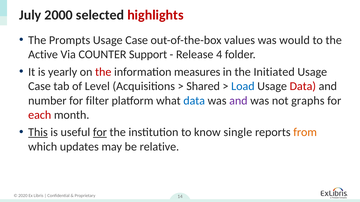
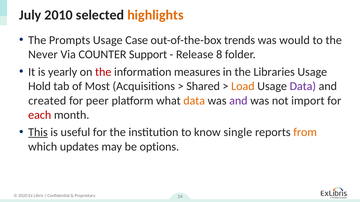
2000: 2000 -> 2010
highlights colour: red -> orange
values: values -> trends
Active: Active -> Never
4: 4 -> 8
Initiated: Initiated -> Libraries
Case at (40, 86): Case -> Hold
Level: Level -> Most
Load colour: blue -> orange
Data at (303, 86) colour: red -> purple
number: number -> created
filter: filter -> peer
data at (194, 101) colour: blue -> orange
graphs: graphs -> import
for at (100, 133) underline: present -> none
relative: relative -> options
